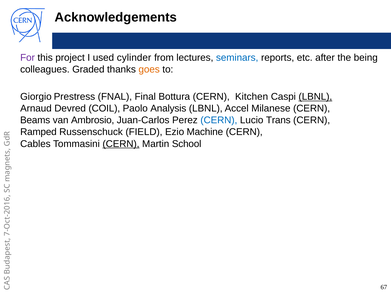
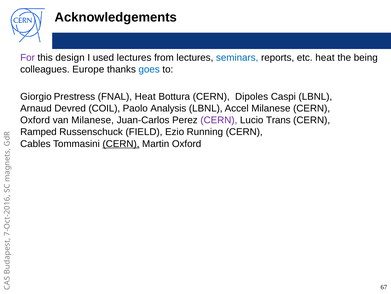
project: project -> design
used cylinder: cylinder -> lectures
etc after: after -> heat
Graded: Graded -> Europe
goes colour: orange -> blue
FNAL Final: Final -> Heat
Kitchen: Kitchen -> Dipoles
LBNL at (315, 96) underline: present -> none
Beams at (35, 120): Beams -> Oxford
van Ambrosio: Ambrosio -> Milanese
CERN at (219, 120) colour: blue -> purple
Machine: Machine -> Running
Martin School: School -> Oxford
